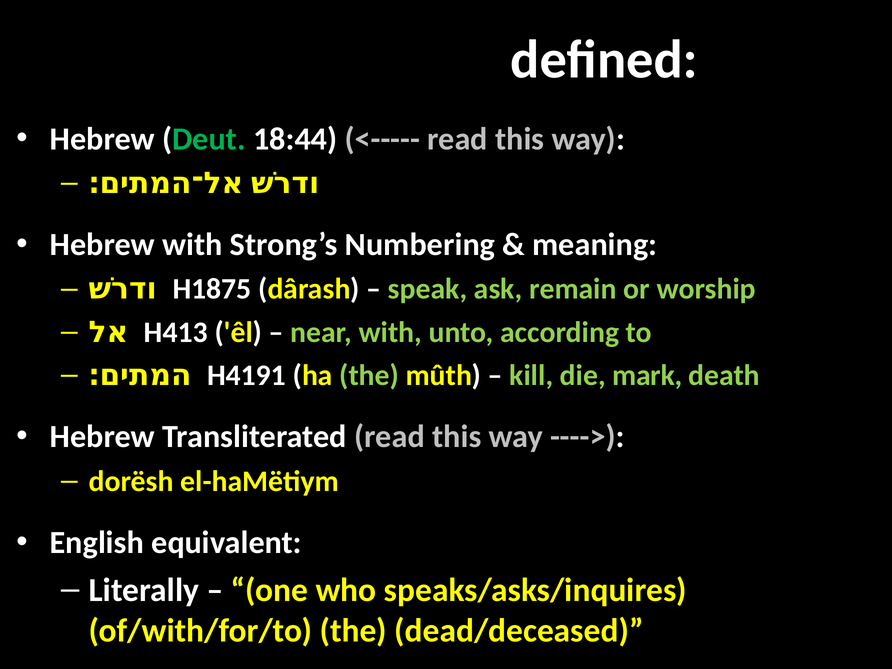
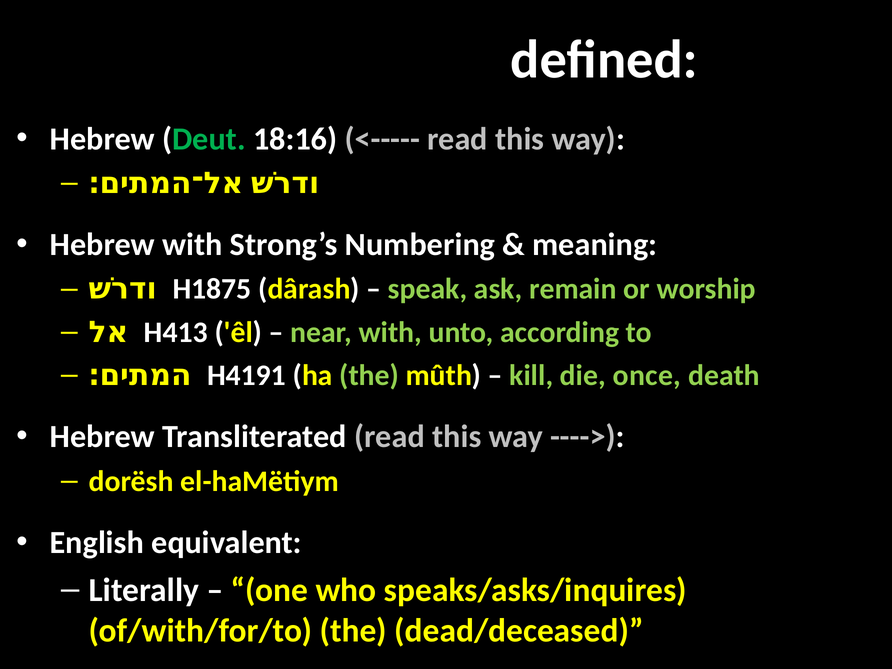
18:44: 18:44 -> 18:16
mark: mark -> once
